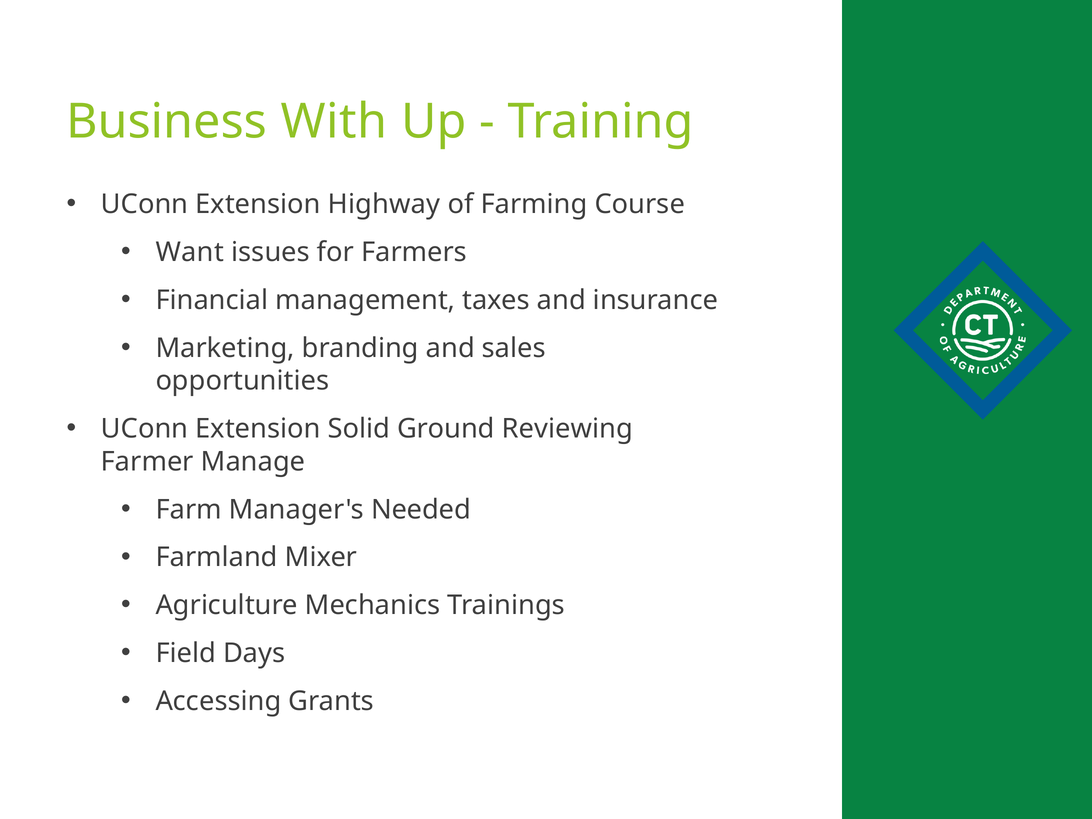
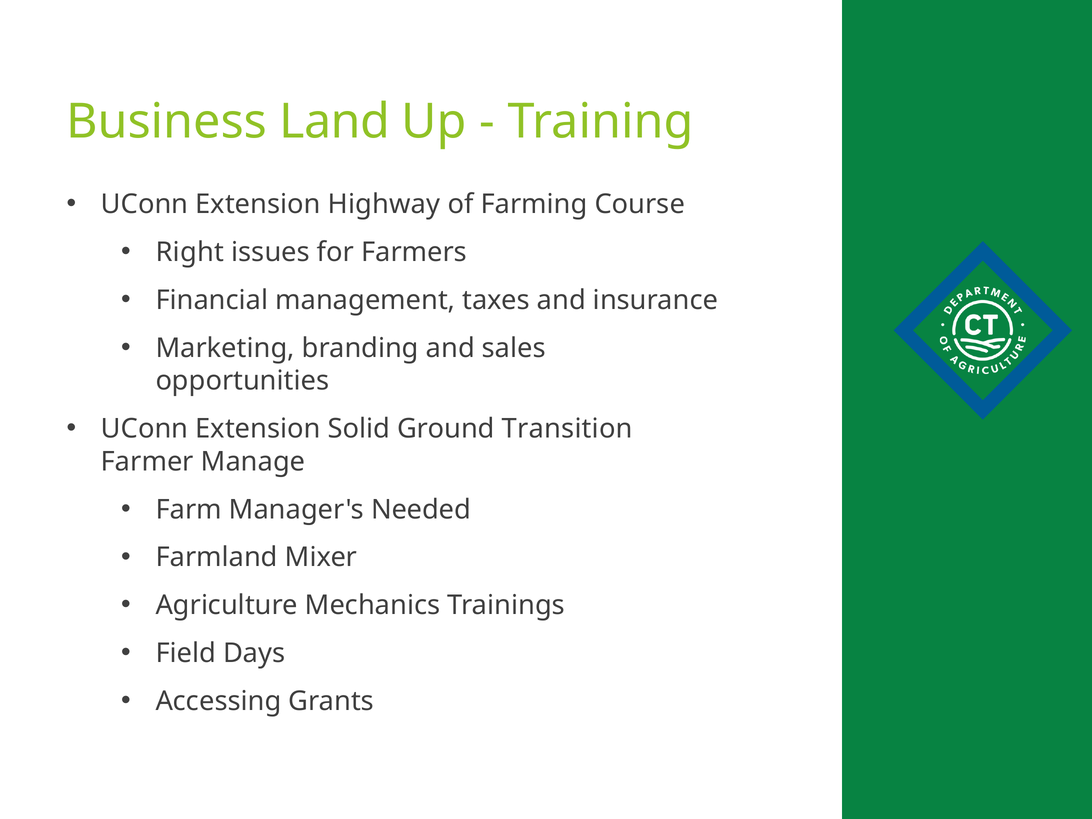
With: With -> Land
Want: Want -> Right
Reviewing: Reviewing -> Transition
